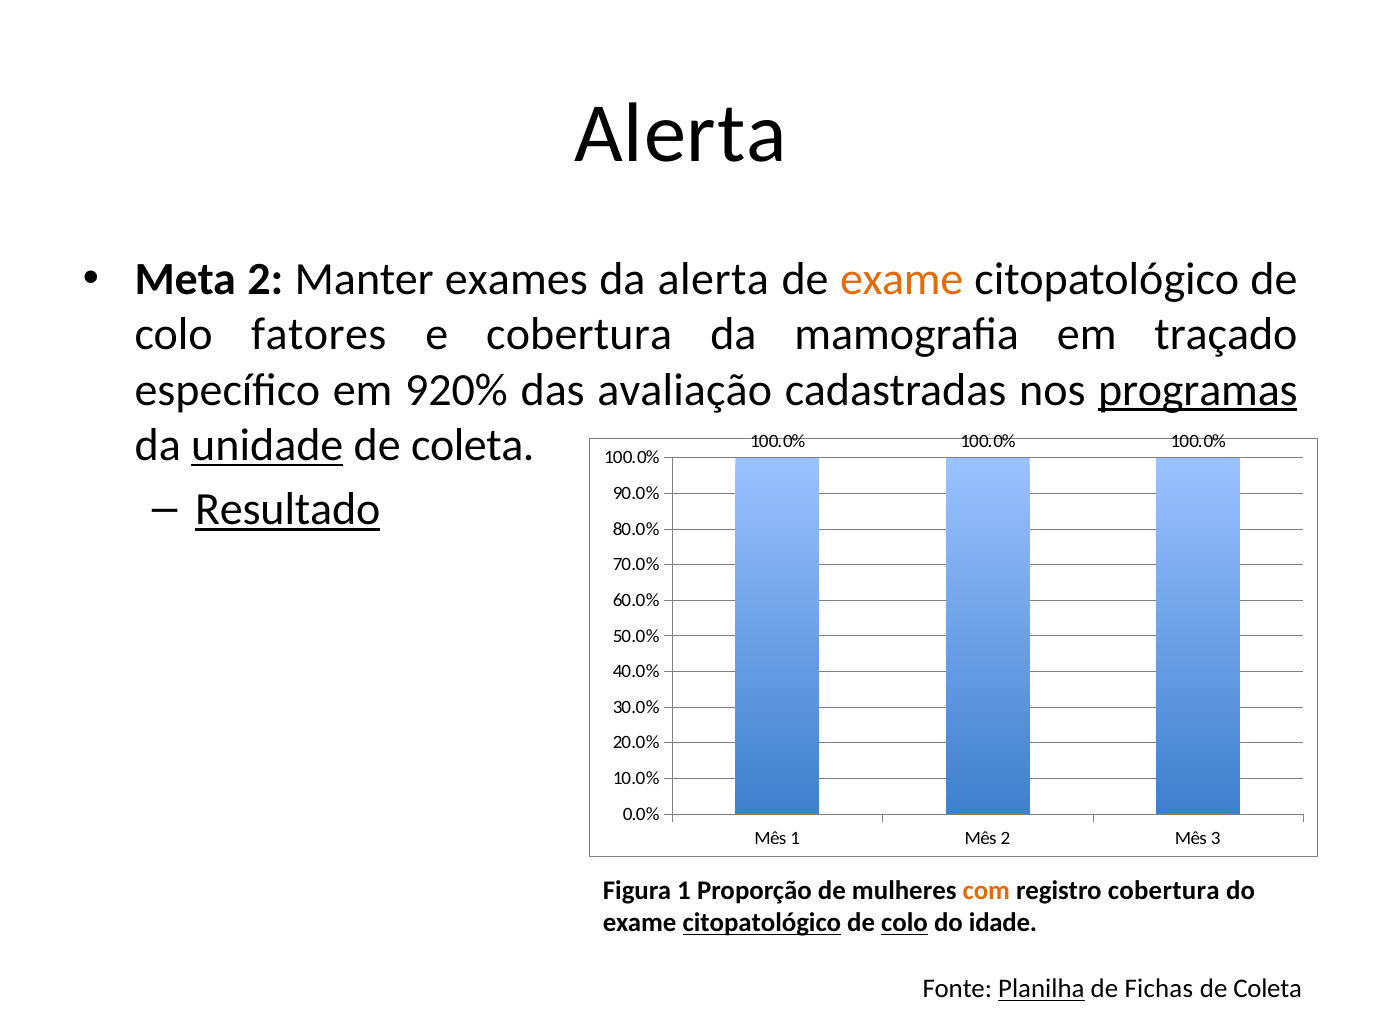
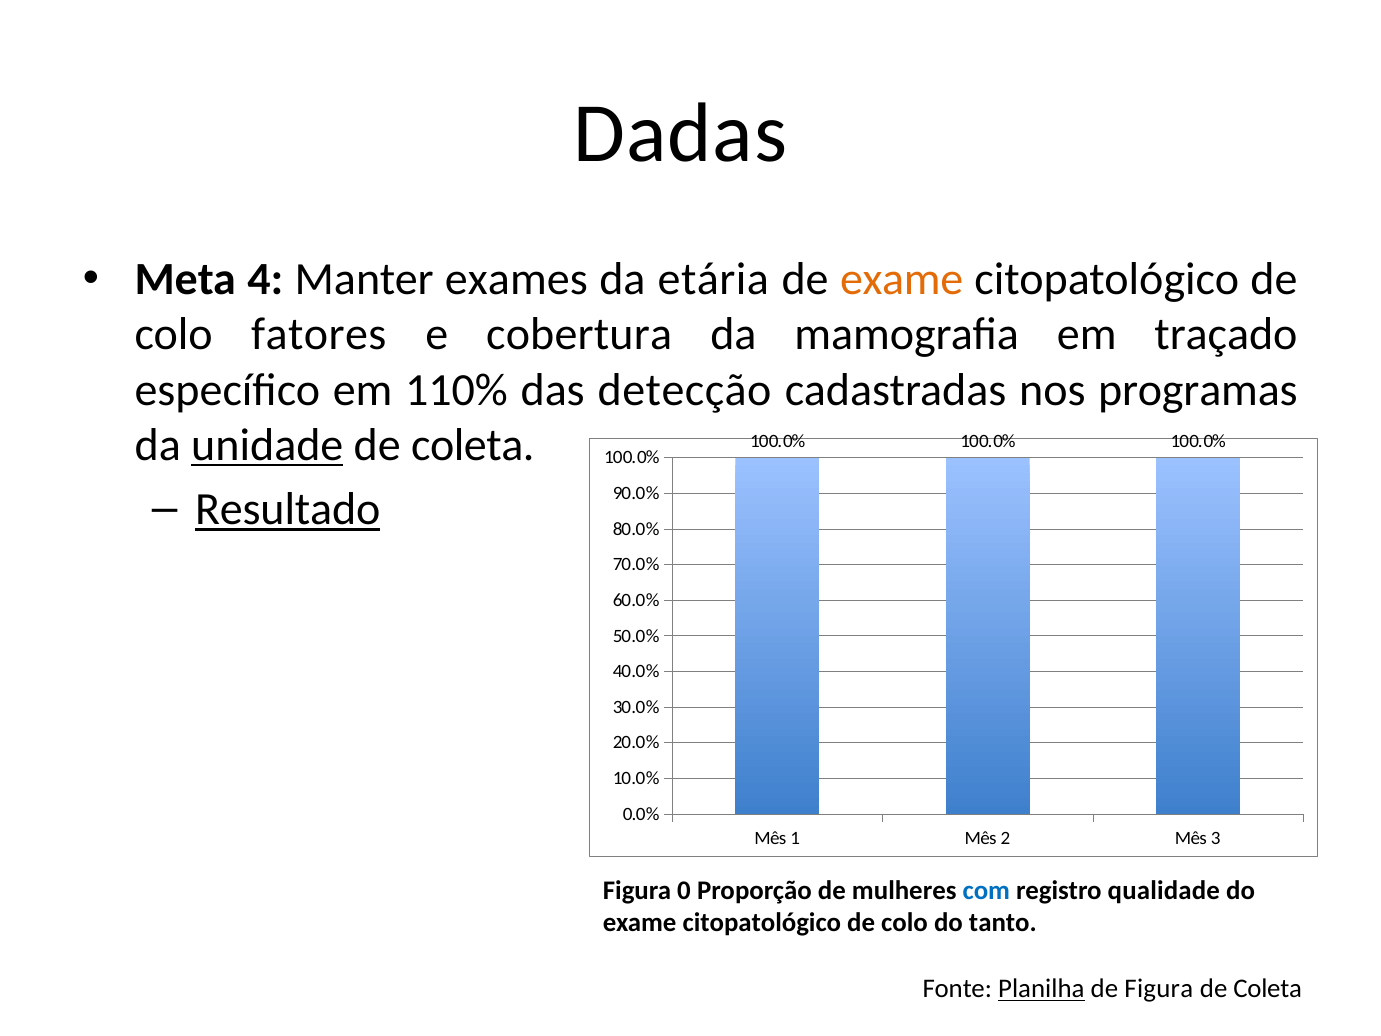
Alerta at (680, 134): Alerta -> Dadas
Meta 2: 2 -> 4
da alerta: alerta -> etária
920%: 920% -> 110%
avaliação: avaliação -> detecção
programas underline: present -> none
Figura 1: 1 -> 0
com colour: orange -> blue
registro cobertura: cobertura -> qualidade
citopatológico at (762, 923) underline: present -> none
colo at (904, 923) underline: present -> none
idade: idade -> tanto
de Fichas: Fichas -> Figura
